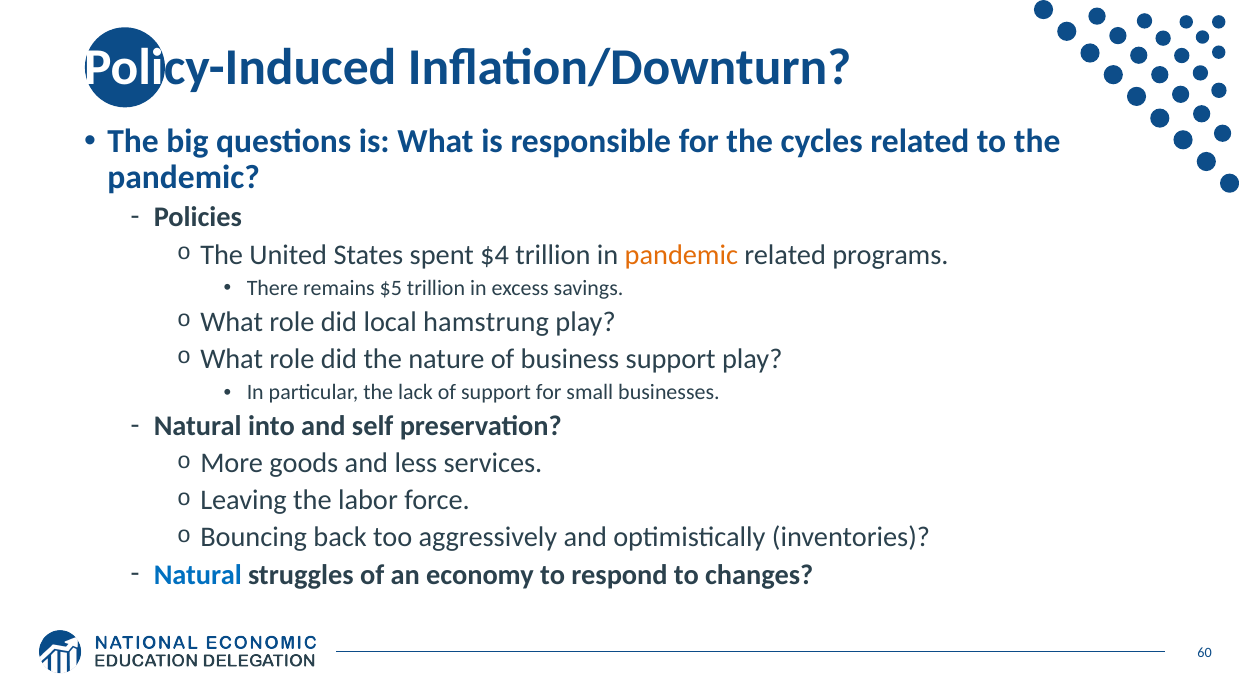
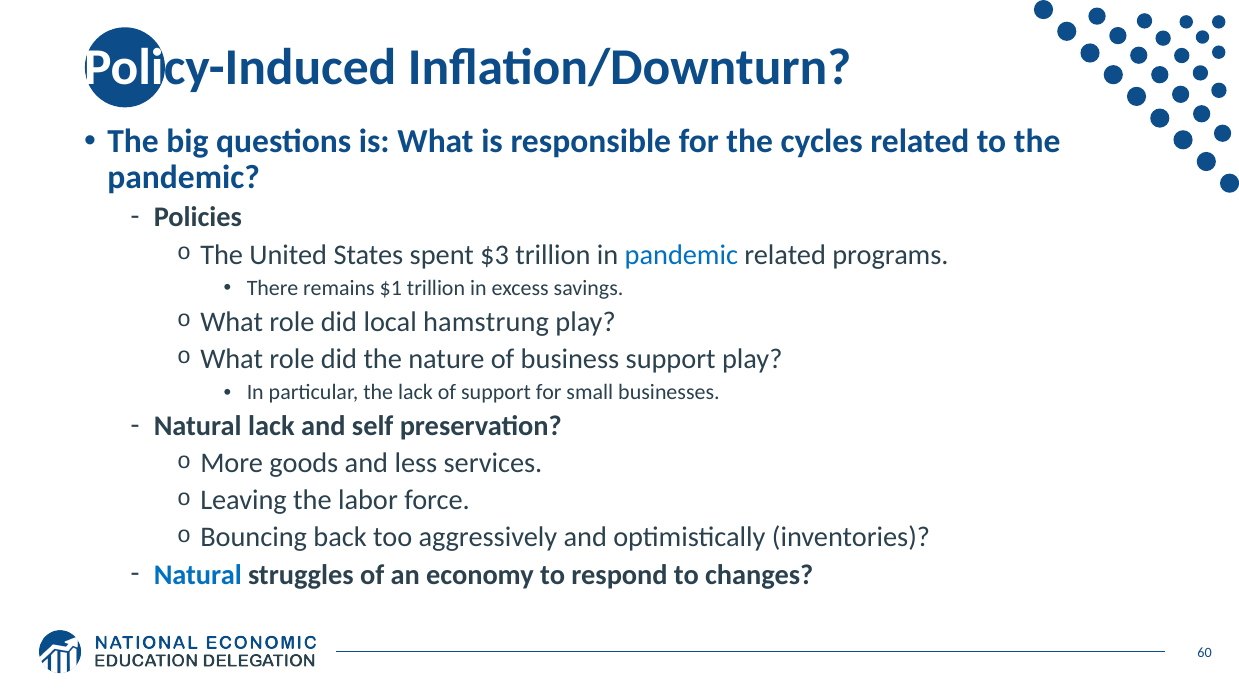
$4: $4 -> $3
pandemic at (681, 255) colour: orange -> blue
$5: $5 -> $1
Natural into: into -> lack
